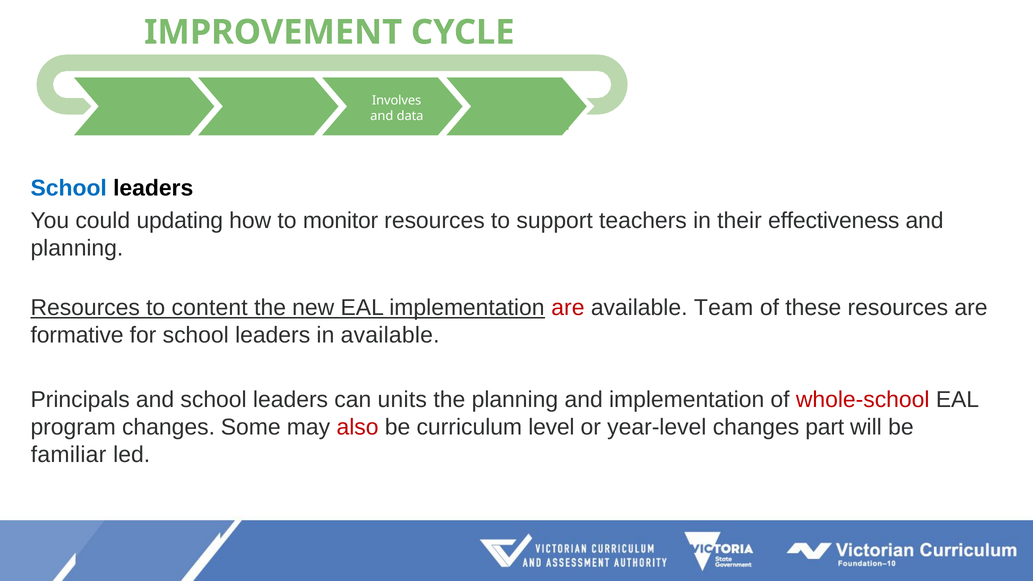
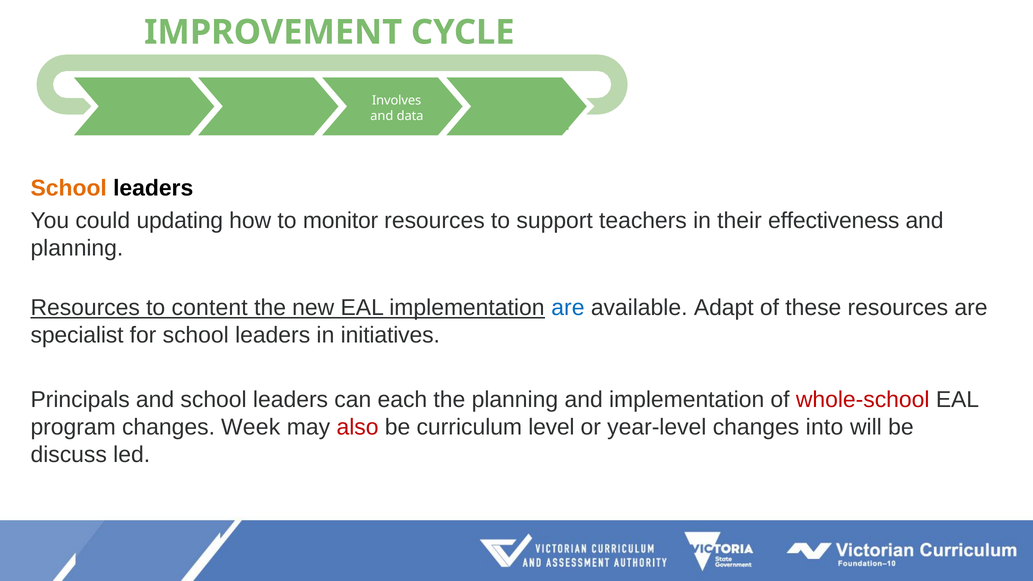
School at (69, 188) colour: blue -> orange
are at (568, 308) colour: red -> blue
Team: Team -> Adapt
formative: formative -> specialist
in available: available -> initiatives
units: units -> each
Some: Some -> Week
part: part -> into
familiar: familiar -> discuss
